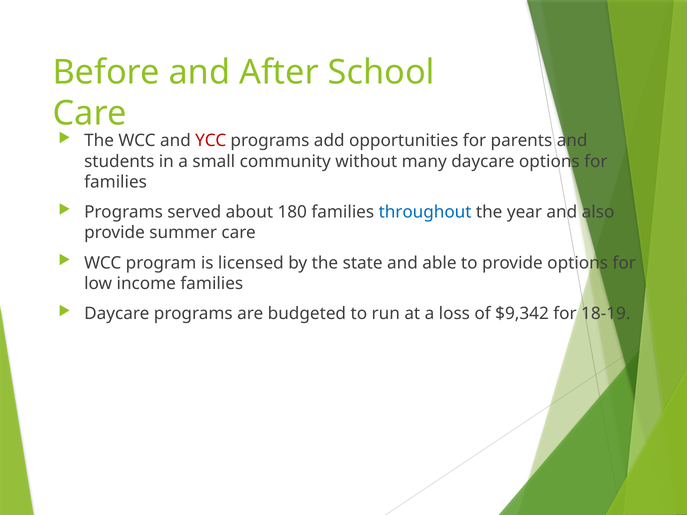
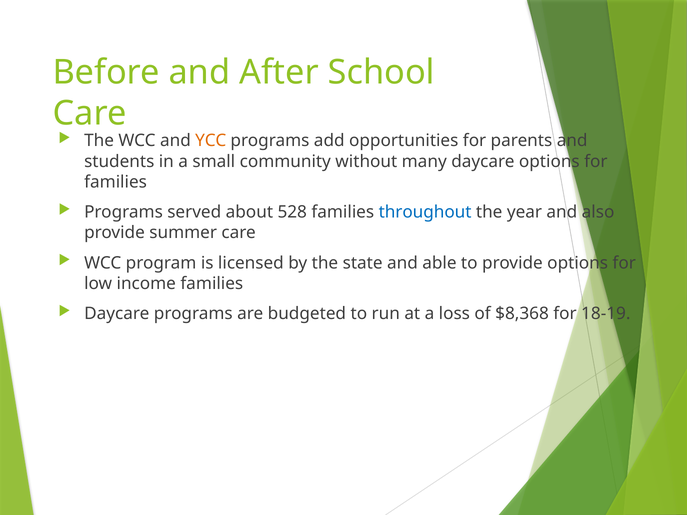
YCC colour: red -> orange
180: 180 -> 528
$9,342: $9,342 -> $8,368
